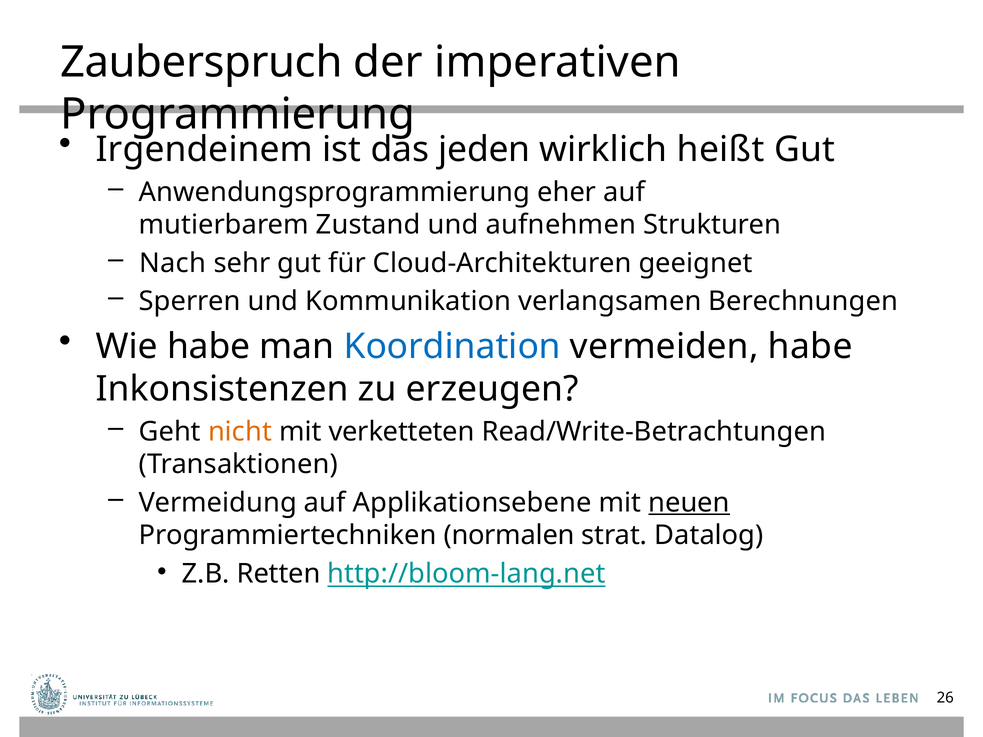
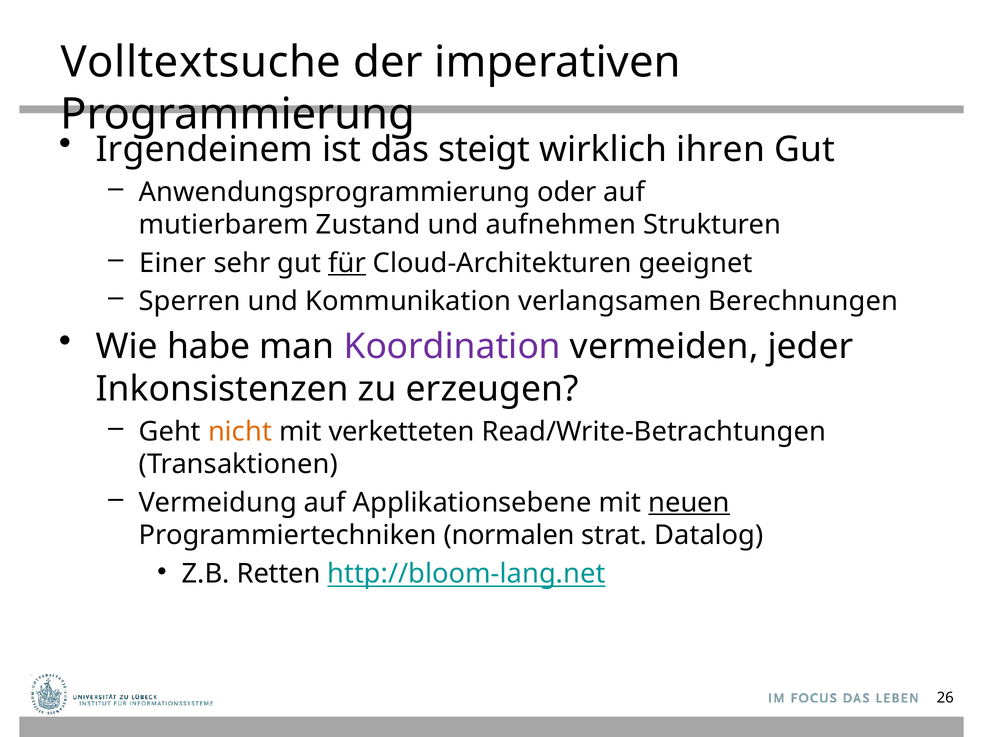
Zauberspruch: Zauberspruch -> Volltextsuche
jeden: jeden -> steigt
heißt: heißt -> ihren
eher: eher -> oder
Nach: Nach -> Einer
für underline: none -> present
Koordination colour: blue -> purple
vermeiden habe: habe -> jeder
